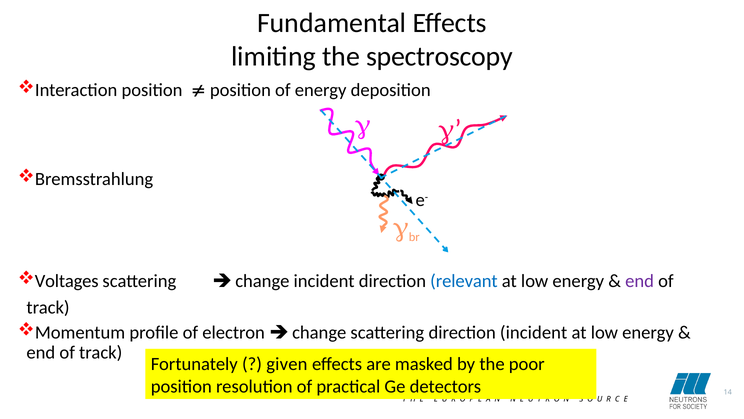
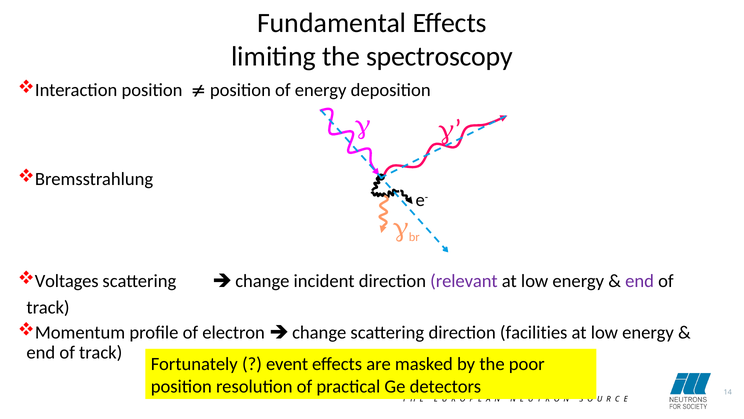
relevant colour: blue -> purple
direction incident: incident -> facilities
given: given -> event
